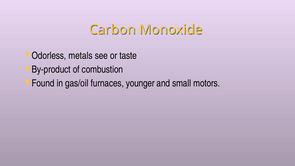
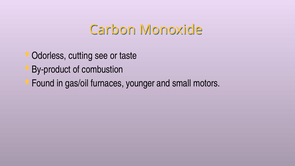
metals: metals -> cutting
